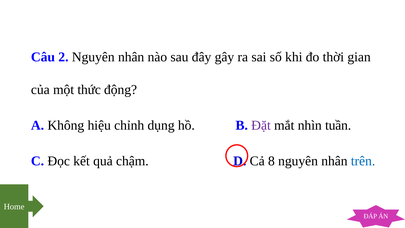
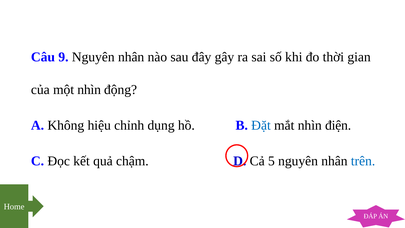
2: 2 -> 9
một thức: thức -> nhìn
Đặt colour: purple -> blue
tuần: tuần -> điện
8: 8 -> 5
